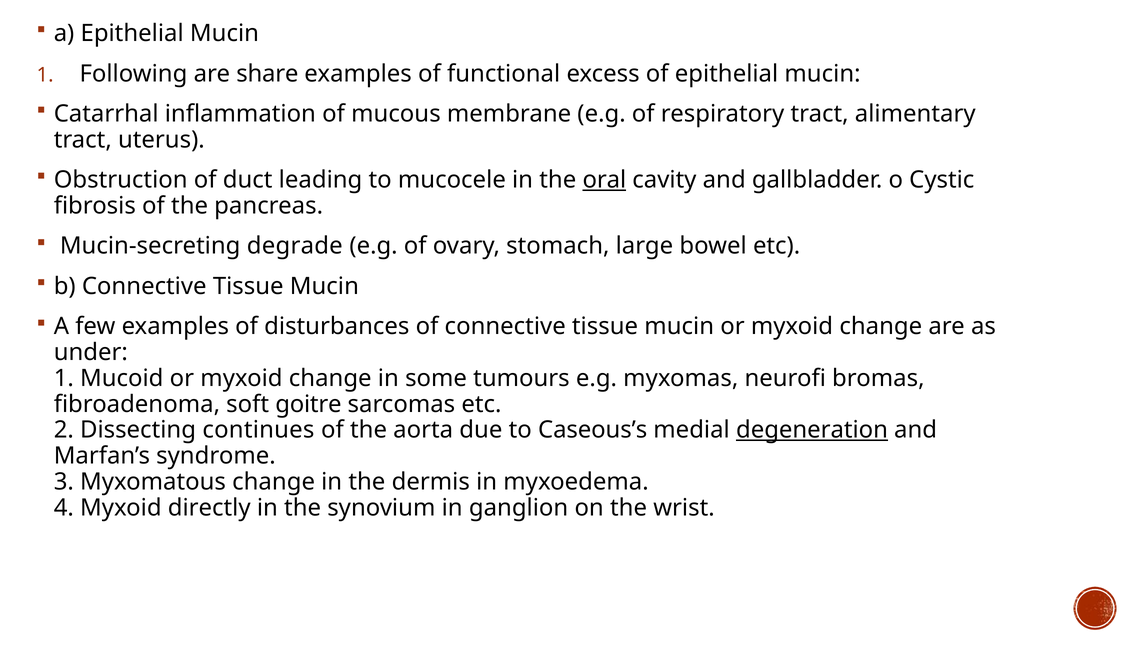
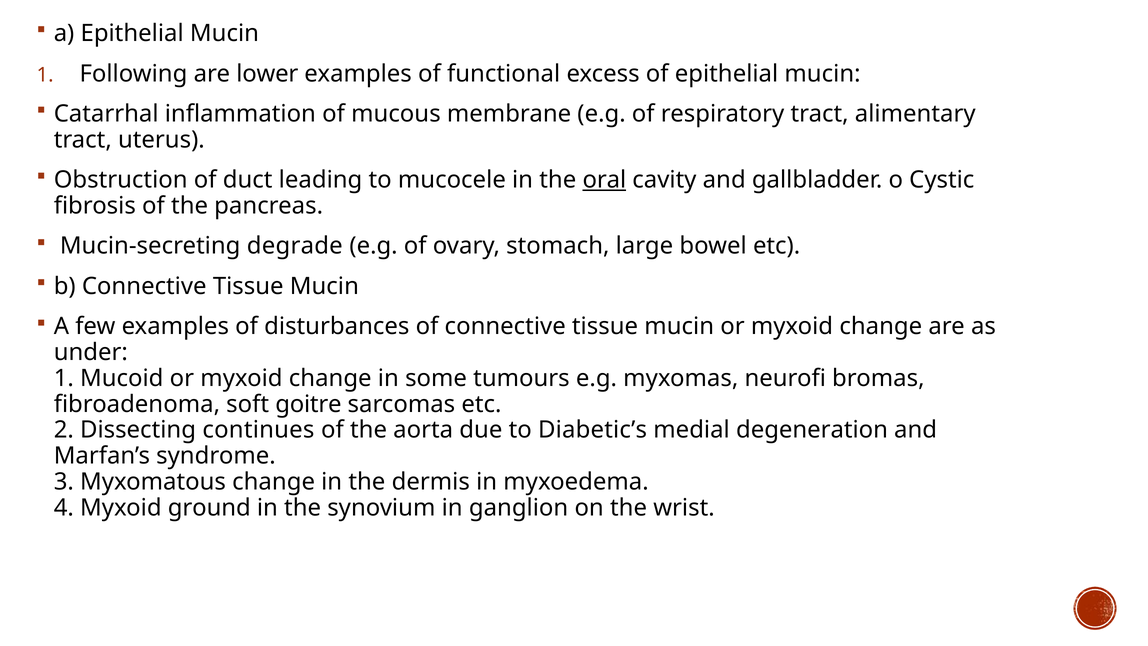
share: share -> lower
Caseous’s: Caseous’s -> Diabetic’s
degeneration underline: present -> none
directly: directly -> ground
